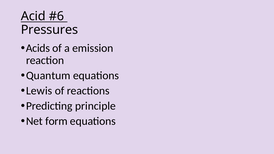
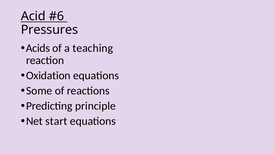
emission: emission -> teaching
Quantum: Quantum -> Oxidation
Lewis: Lewis -> Some
form: form -> start
